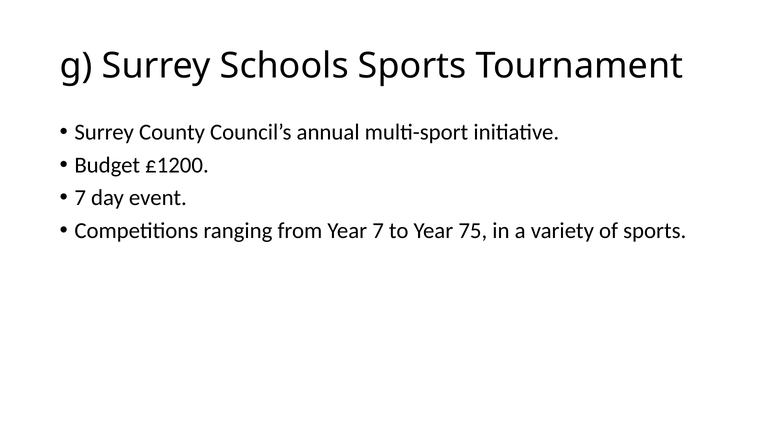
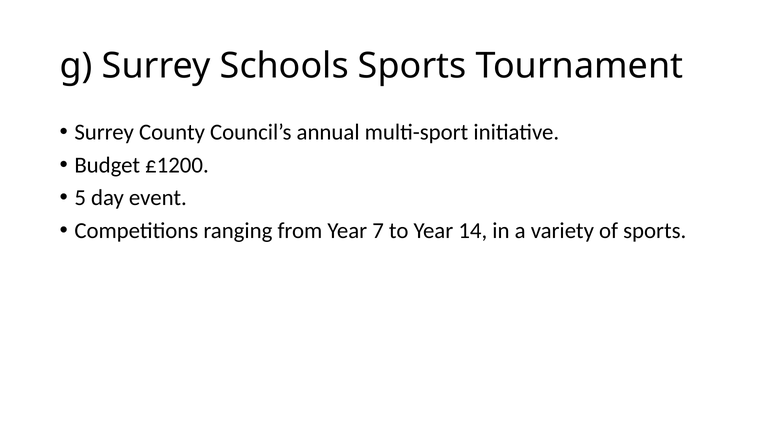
7 at (80, 198): 7 -> 5
75: 75 -> 14
